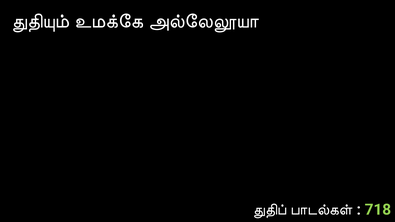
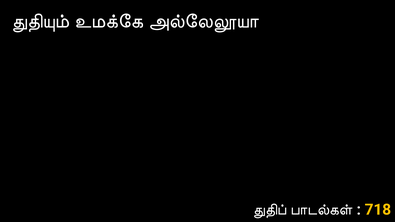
718 colour: light green -> yellow
